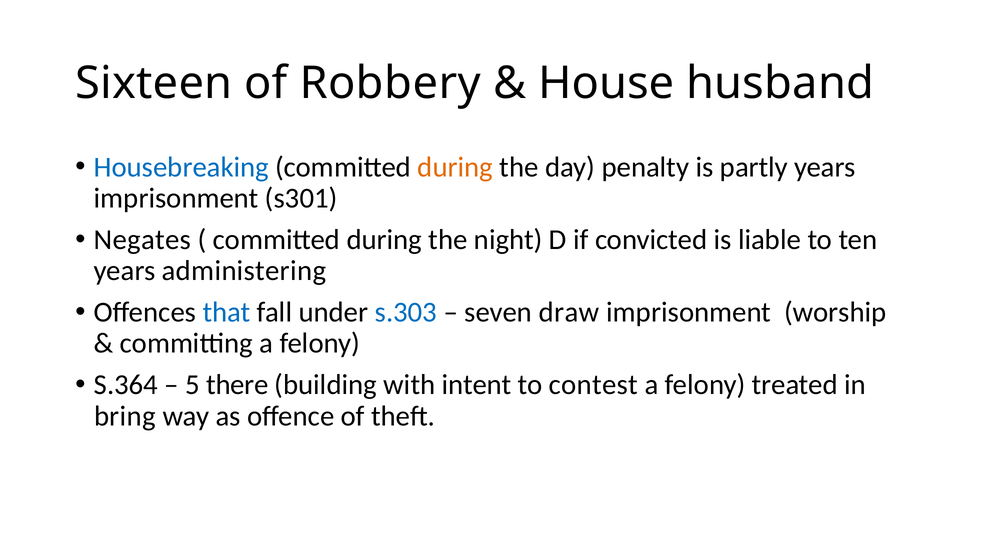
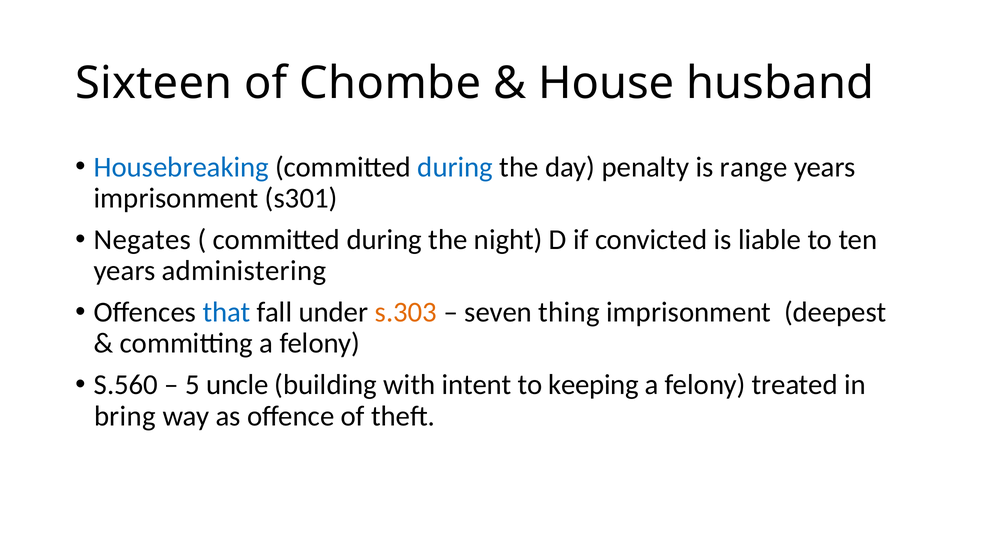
Robbery: Robbery -> Chombe
during at (455, 167) colour: orange -> blue
partly: partly -> range
s.303 colour: blue -> orange
draw: draw -> thing
worship: worship -> deepest
S.364: S.364 -> S.560
there: there -> uncle
contest: contest -> keeping
